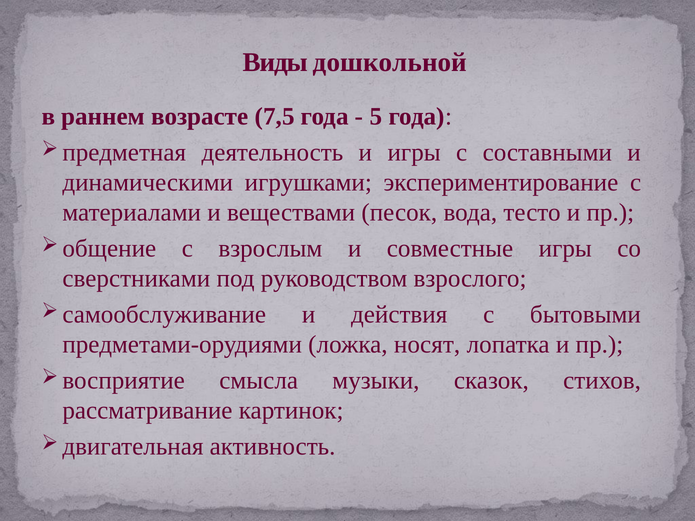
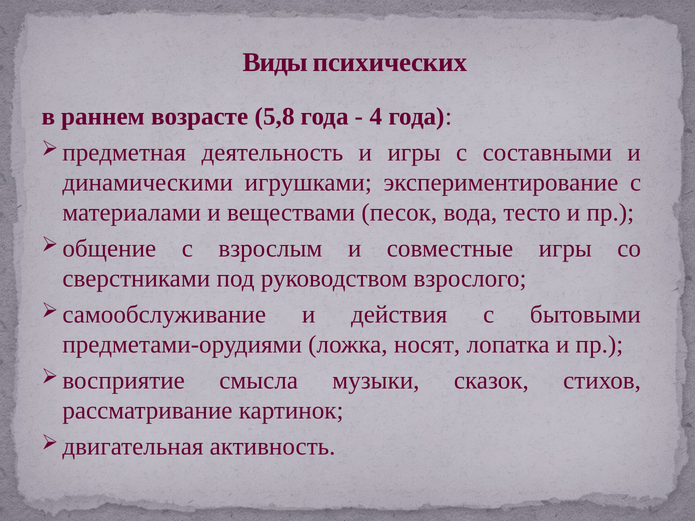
дошкольной: дошкольной -> психических
7,5: 7,5 -> 5,8
5: 5 -> 4
